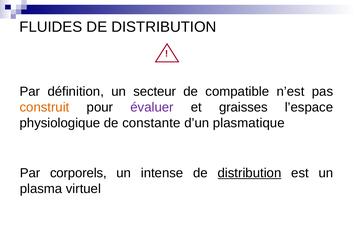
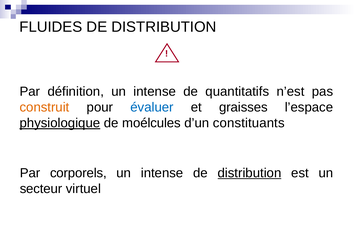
définition un secteur: secteur -> intense
compatible: compatible -> quantitatifs
évaluer colour: purple -> blue
physiologique underline: none -> present
constante: constante -> moélcules
plasmatique: plasmatique -> constituants
plasma: plasma -> secteur
